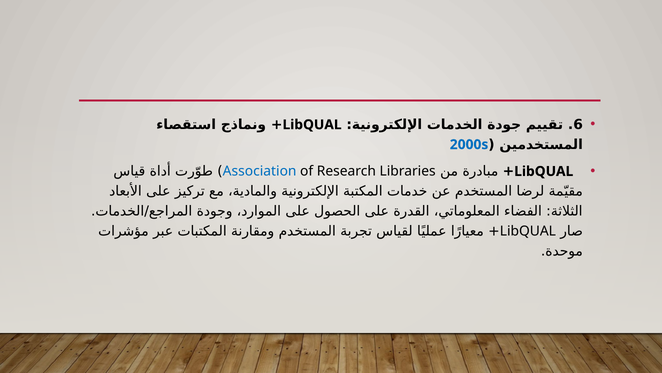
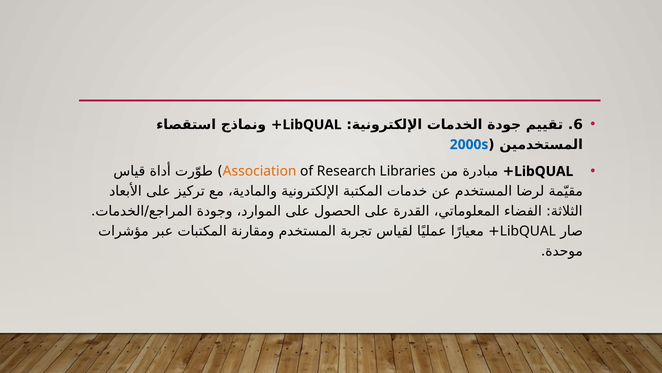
Association colour: blue -> orange
